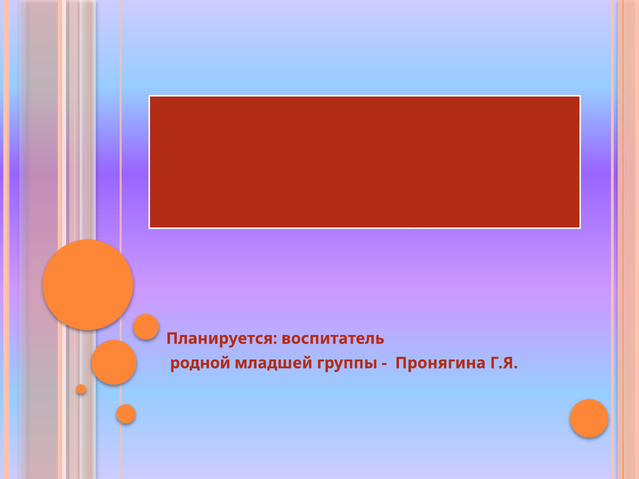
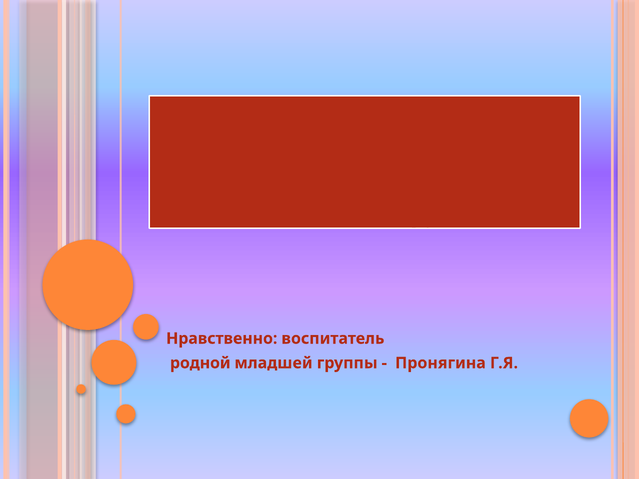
Планируется at (222, 339): Планируется -> Нравственно
